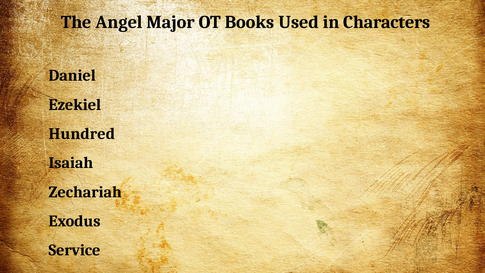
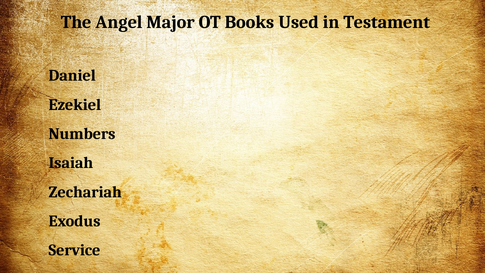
Characters: Characters -> Testament
Hundred: Hundred -> Numbers
